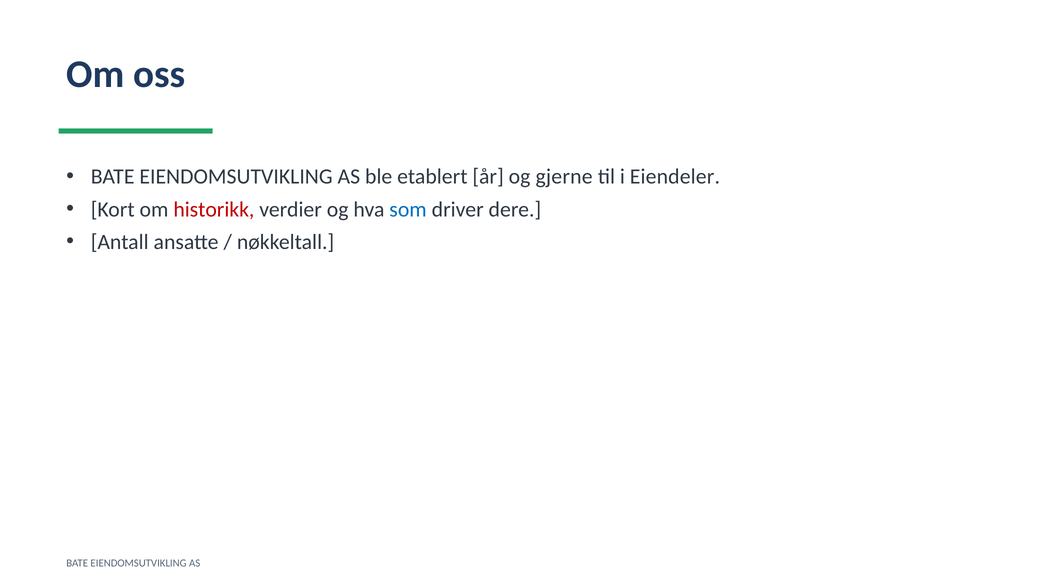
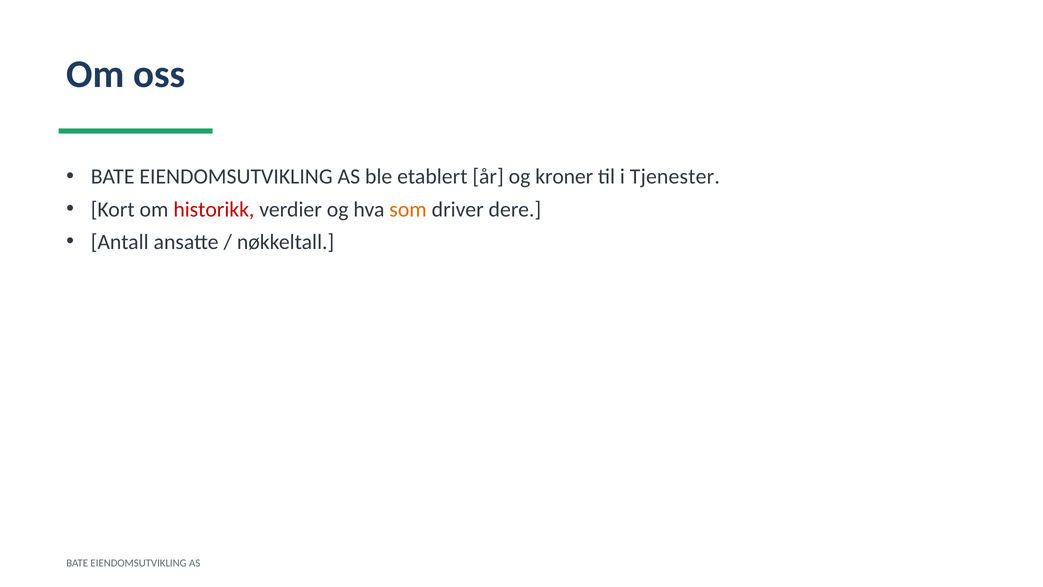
gjerne: gjerne -> kroner
Eiendeler: Eiendeler -> Tjenester
som colour: blue -> orange
